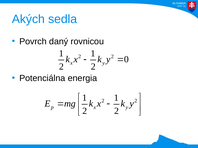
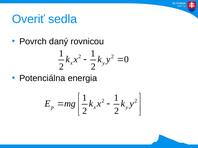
Akých: Akých -> Overiť
